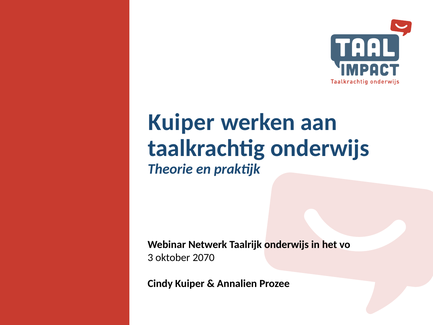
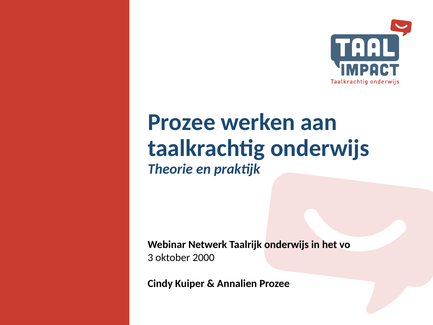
Kuiper at (181, 122): Kuiper -> Prozee
2070: 2070 -> 2000
